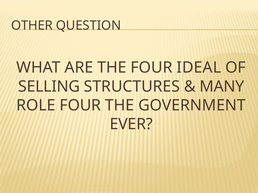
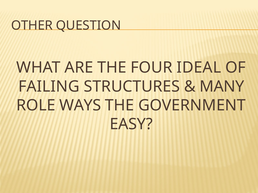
SELLING: SELLING -> FAILING
ROLE FOUR: FOUR -> WAYS
EVER: EVER -> EASY
